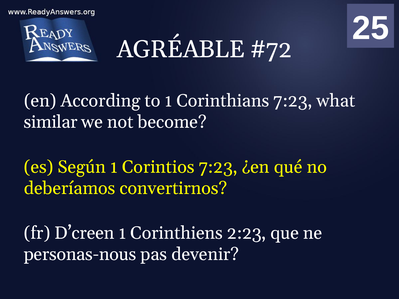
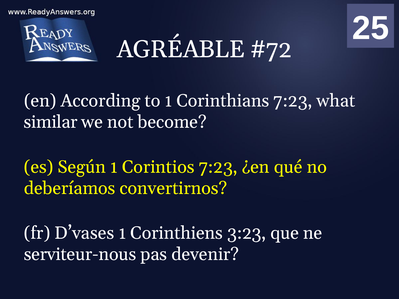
D’creen: D’creen -> D’vases
2:23: 2:23 -> 3:23
personas-nous: personas-nous -> serviteur-nous
